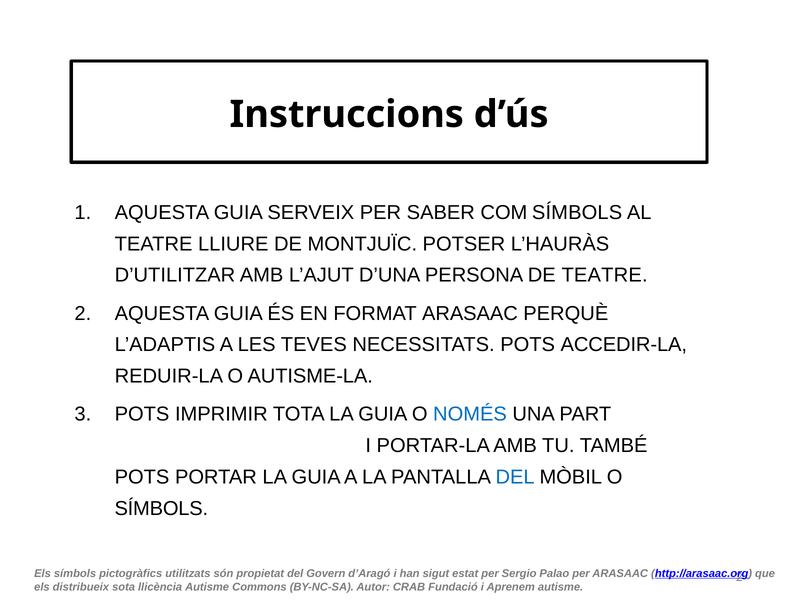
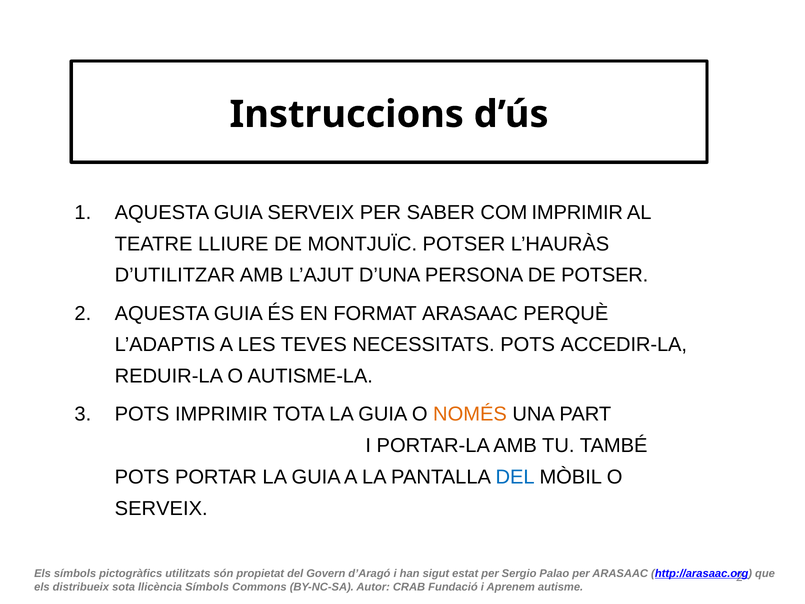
COM SÍMBOLS: SÍMBOLS -> IMPRIMIR
DE TEATRE: TEATRE -> POTSER
NOMÉS colour: blue -> orange
SÍMBOLS at (161, 508): SÍMBOLS -> SERVEIX
llicència Autisme: Autisme -> Símbols
